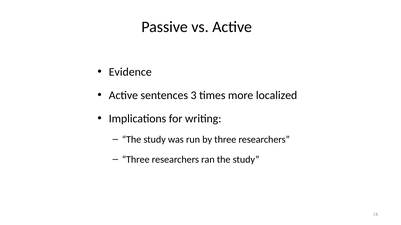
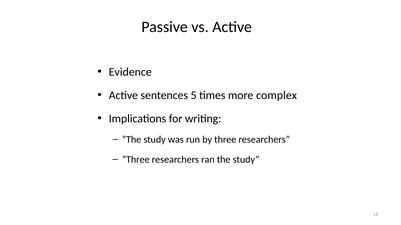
3: 3 -> 5
localized: localized -> complex
